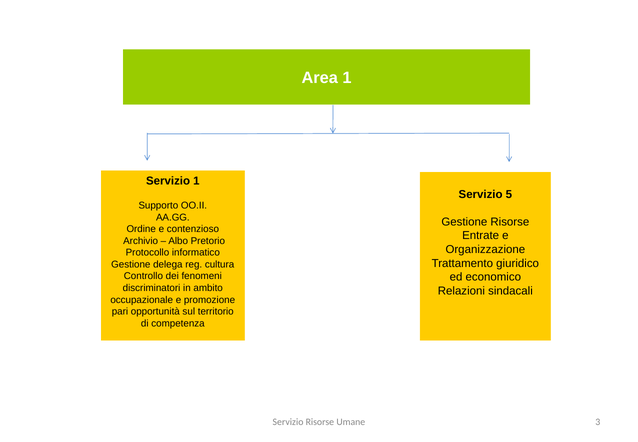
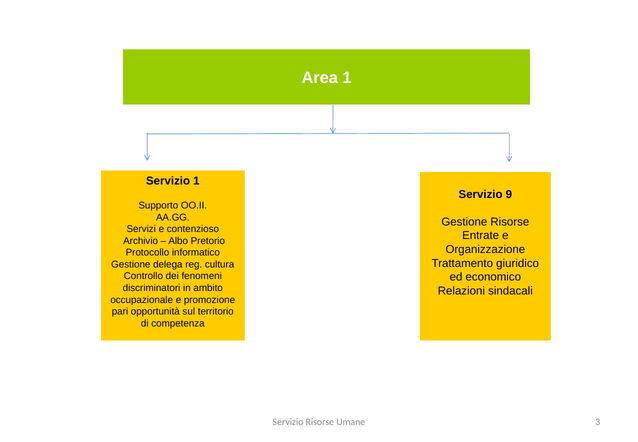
5: 5 -> 9
Ordine: Ordine -> Servizi
